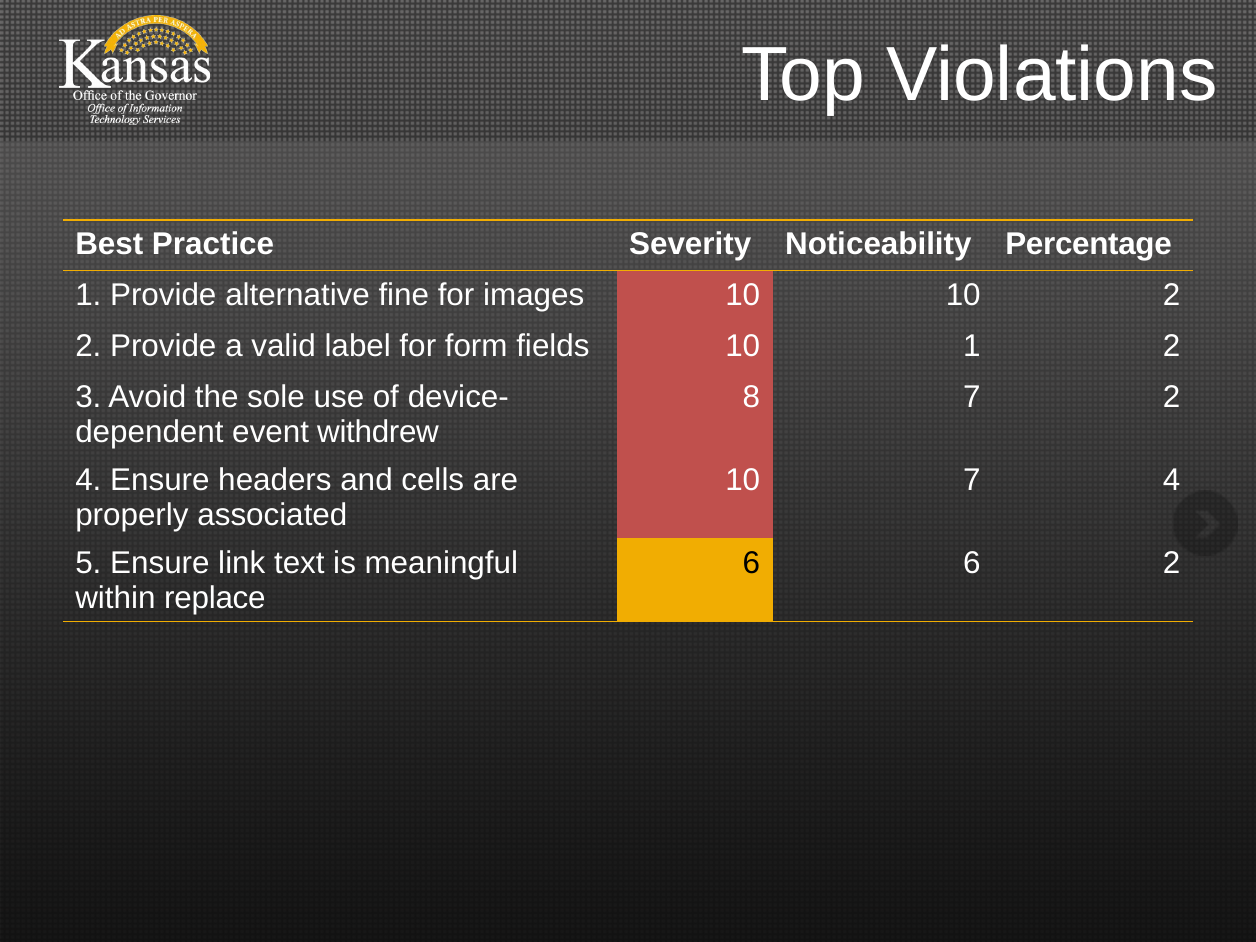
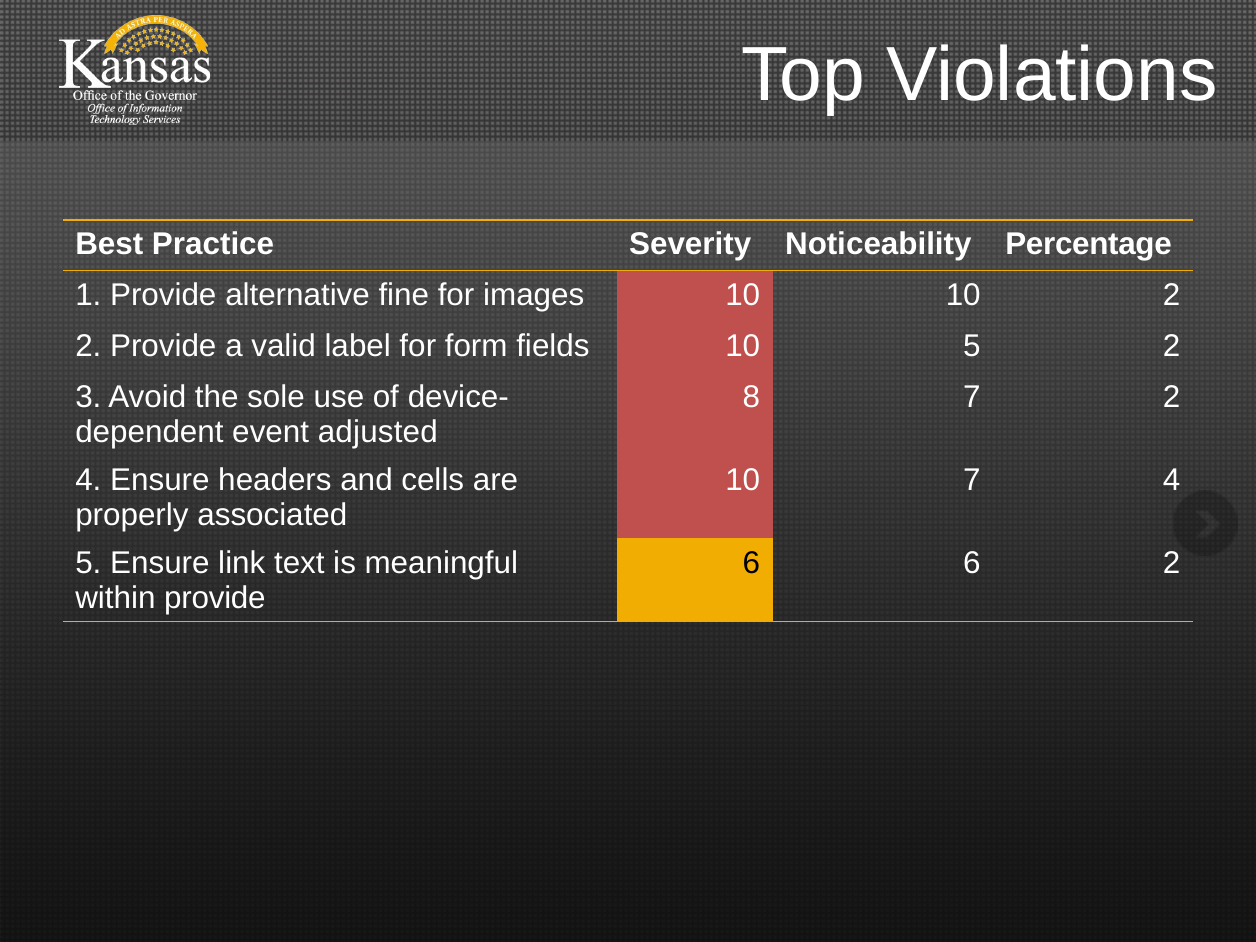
10 1: 1 -> 5
withdrew: withdrew -> adjusted
within replace: replace -> provide
